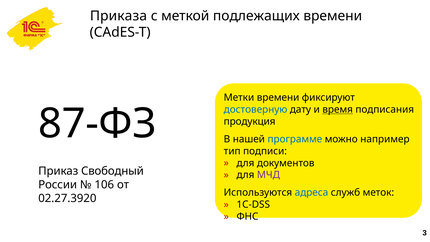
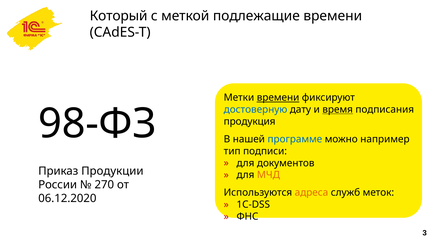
Приказа: Приказа -> Который
подлежащих: подлежащих -> подлежащие
времени at (278, 98) underline: none -> present
87-ФЗ: 87-ФЗ -> 98-ФЗ
Свободный: Свободный -> Продукции
МЧД colour: purple -> orange
106: 106 -> 270
адреса colour: blue -> orange
02.27.3920: 02.27.3920 -> 06.12.2020
